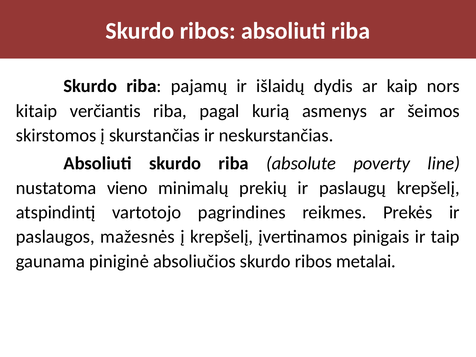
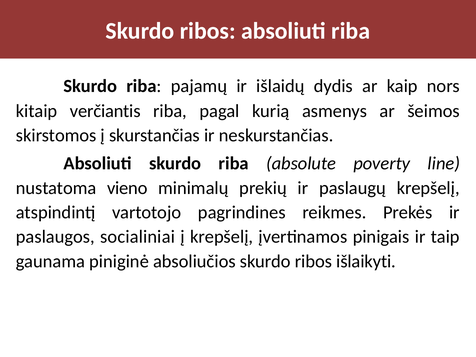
mažesnės: mažesnės -> socialiniai
metalai: metalai -> išlaikyti
